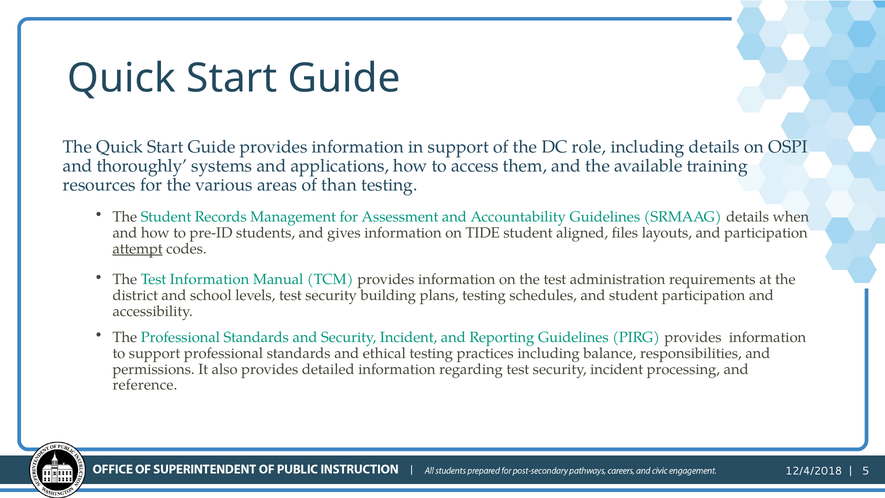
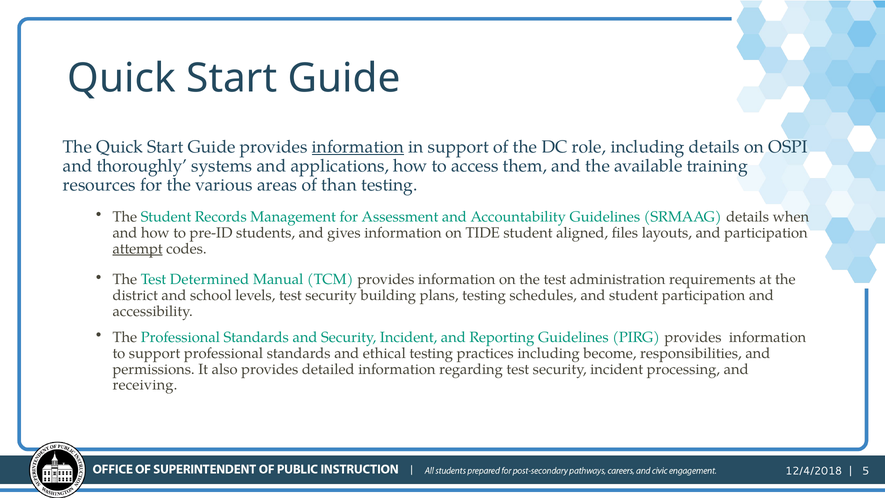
information at (358, 147) underline: none -> present
Test Information: Information -> Determined
balance: balance -> become
reference: reference -> receiving
